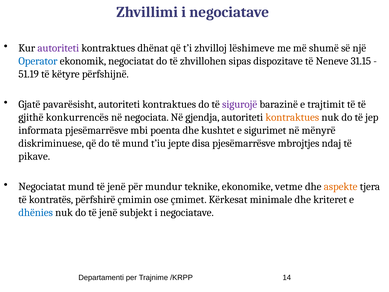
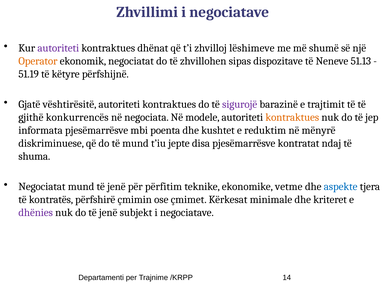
Operator colour: blue -> orange
31.15: 31.15 -> 51.13
pavarësisht: pavarësisht -> vështirësitë
gjendja: gjendja -> modele
sigurimet: sigurimet -> reduktim
mbrojtjes: mbrojtjes -> kontratat
pikave: pikave -> shuma
mundur: mundur -> përfitim
aspekte colour: orange -> blue
dhënies colour: blue -> purple
